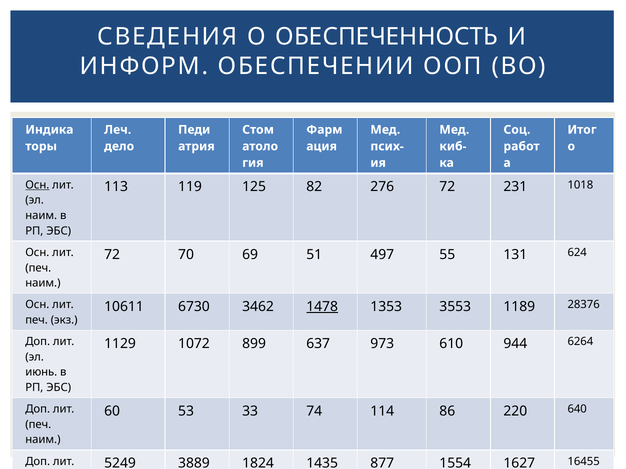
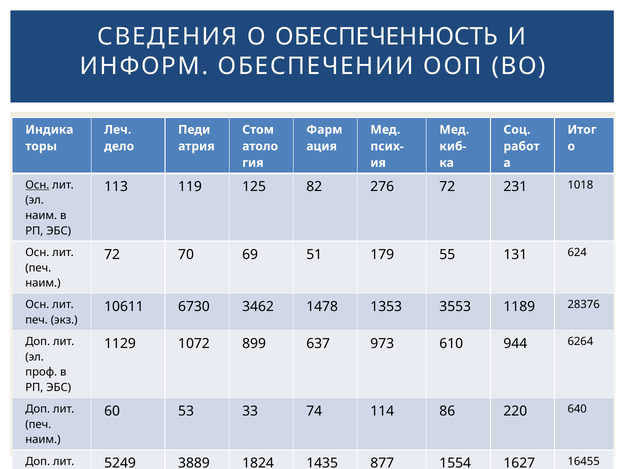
497: 497 -> 179
1478 underline: present -> none
июнь: июнь -> проф
